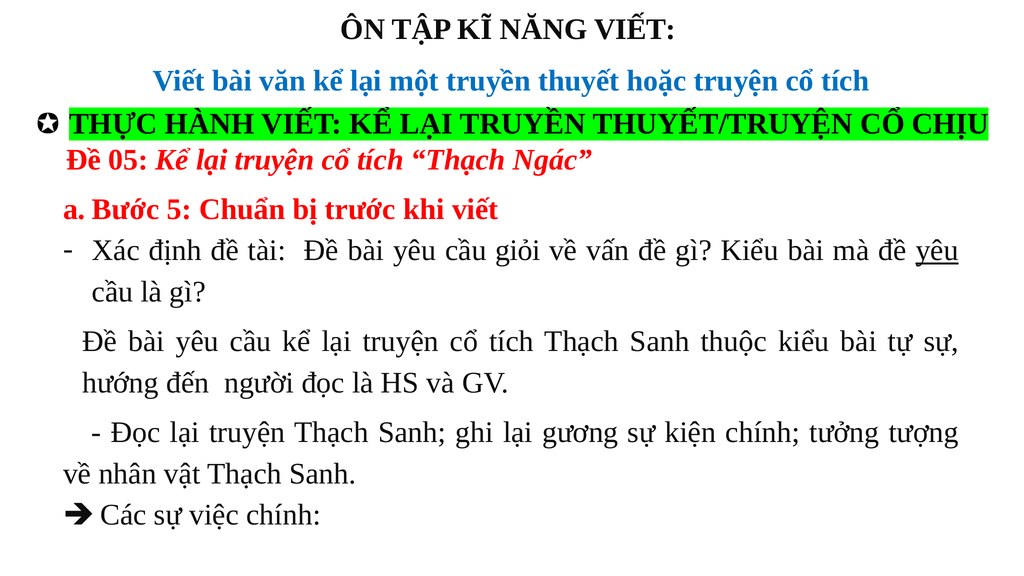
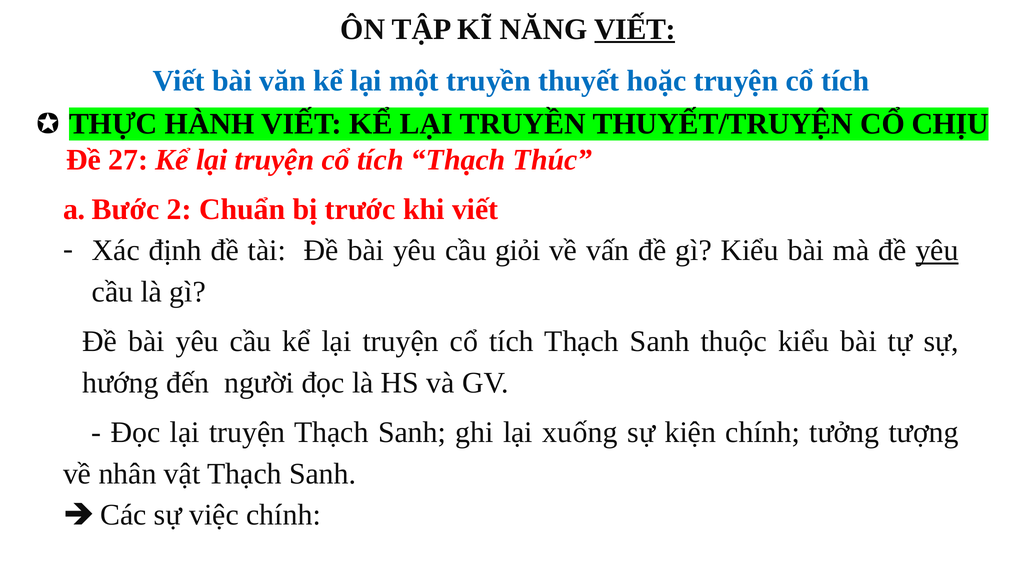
VIẾT at (635, 29) underline: none -> present
05: 05 -> 27
Ngác: Ngác -> Thúc
5: 5 -> 2
gương: gương -> xuống
